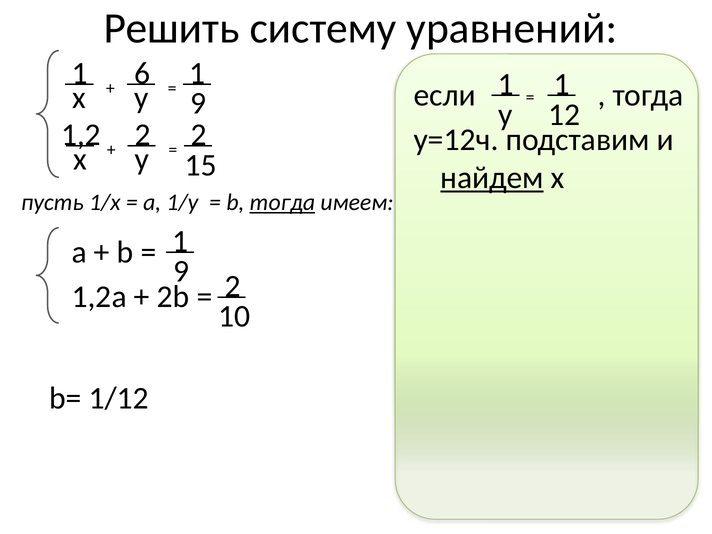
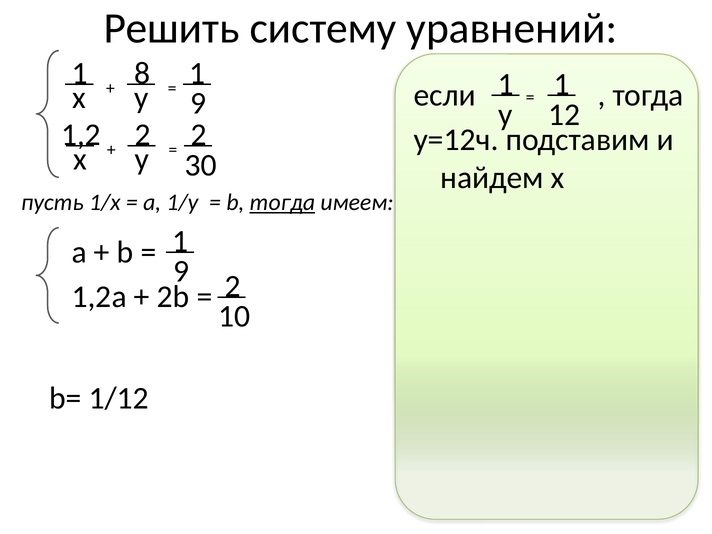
6: 6 -> 8
15: 15 -> 30
найдем underline: present -> none
